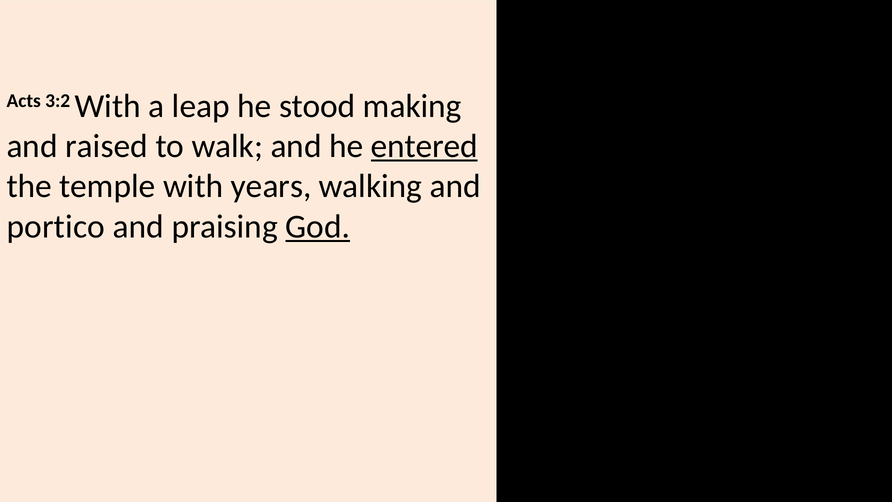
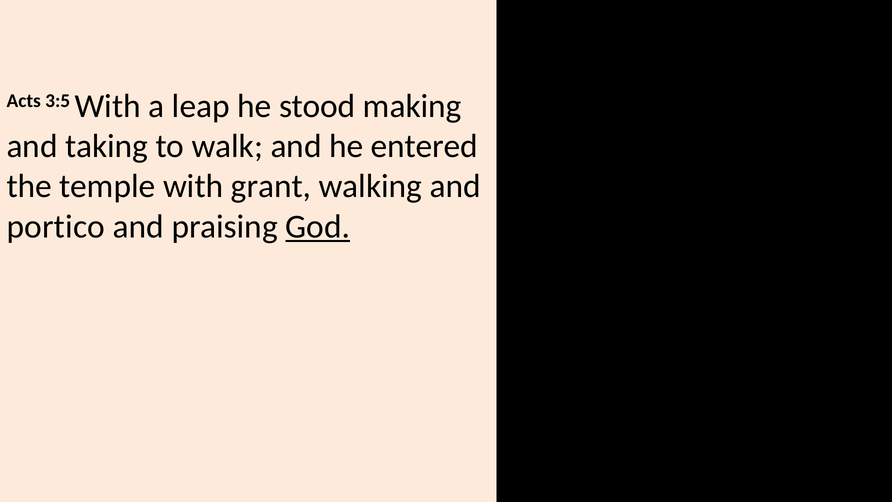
3:2: 3:2 -> 3:5
raised: raised -> taking
entered underline: present -> none
years: years -> grant
